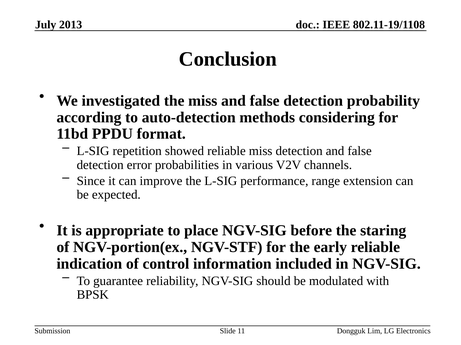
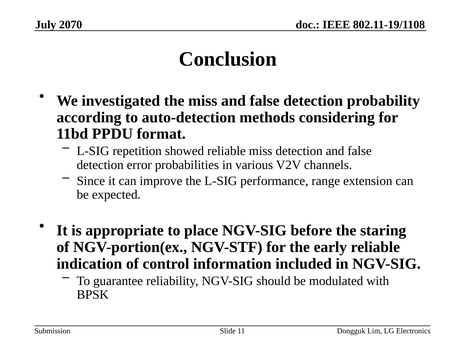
2013: 2013 -> 2070
